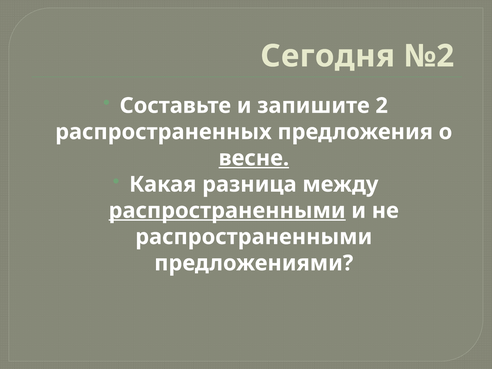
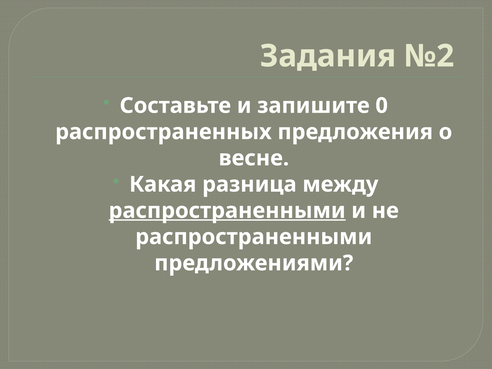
Сегодня: Сегодня -> Задания
2: 2 -> 0
весне underline: present -> none
